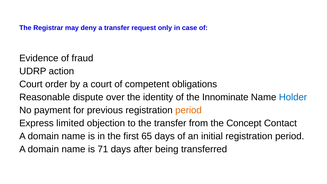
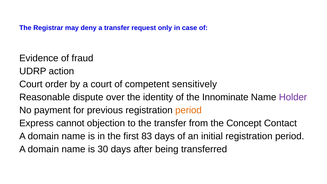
obligations: obligations -> sensitively
Holder colour: blue -> purple
limited: limited -> cannot
65: 65 -> 83
71: 71 -> 30
